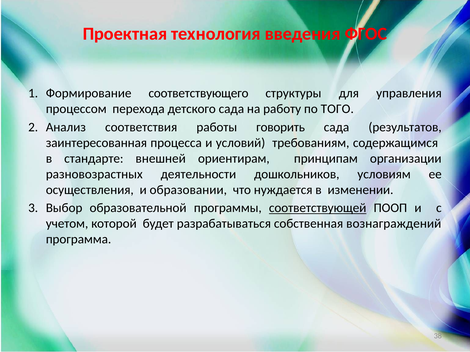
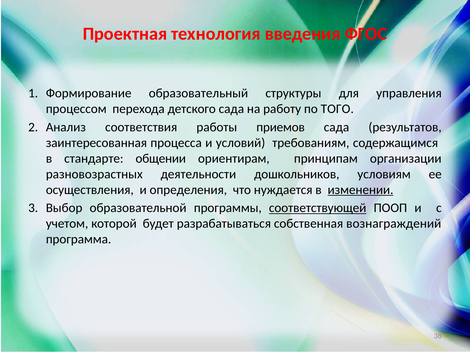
соответствующего: соответствующего -> образовательный
говорить: говорить -> приемов
внешней: внешней -> общении
образовании: образовании -> определения
изменении underline: none -> present
